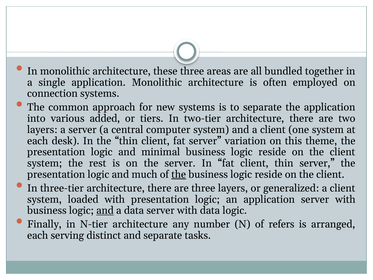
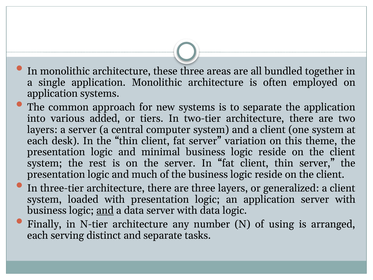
connection at (52, 93): connection -> application
the at (179, 174) underline: present -> none
refers: refers -> using
